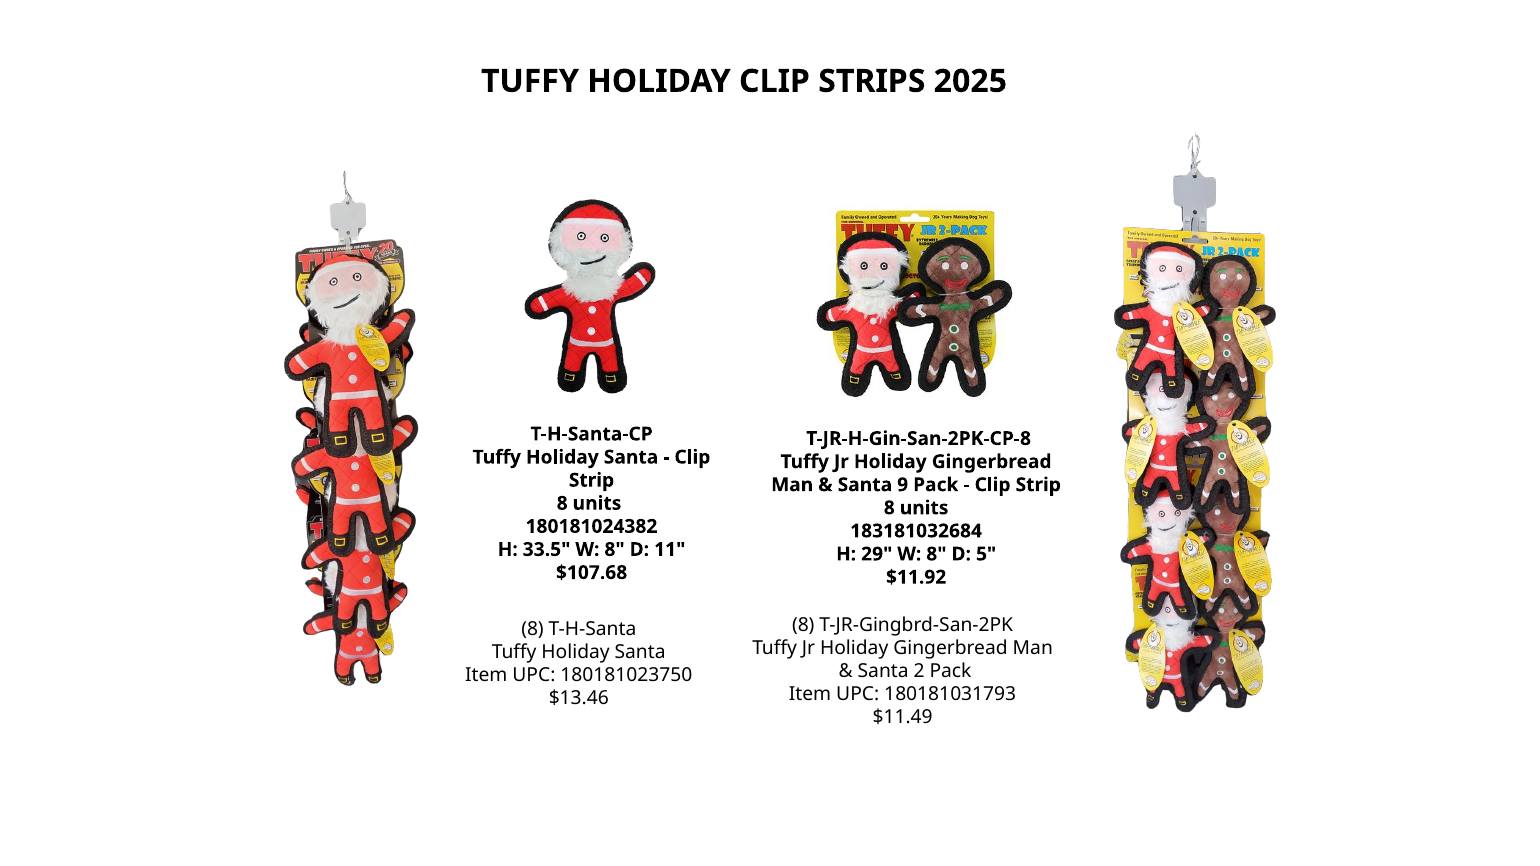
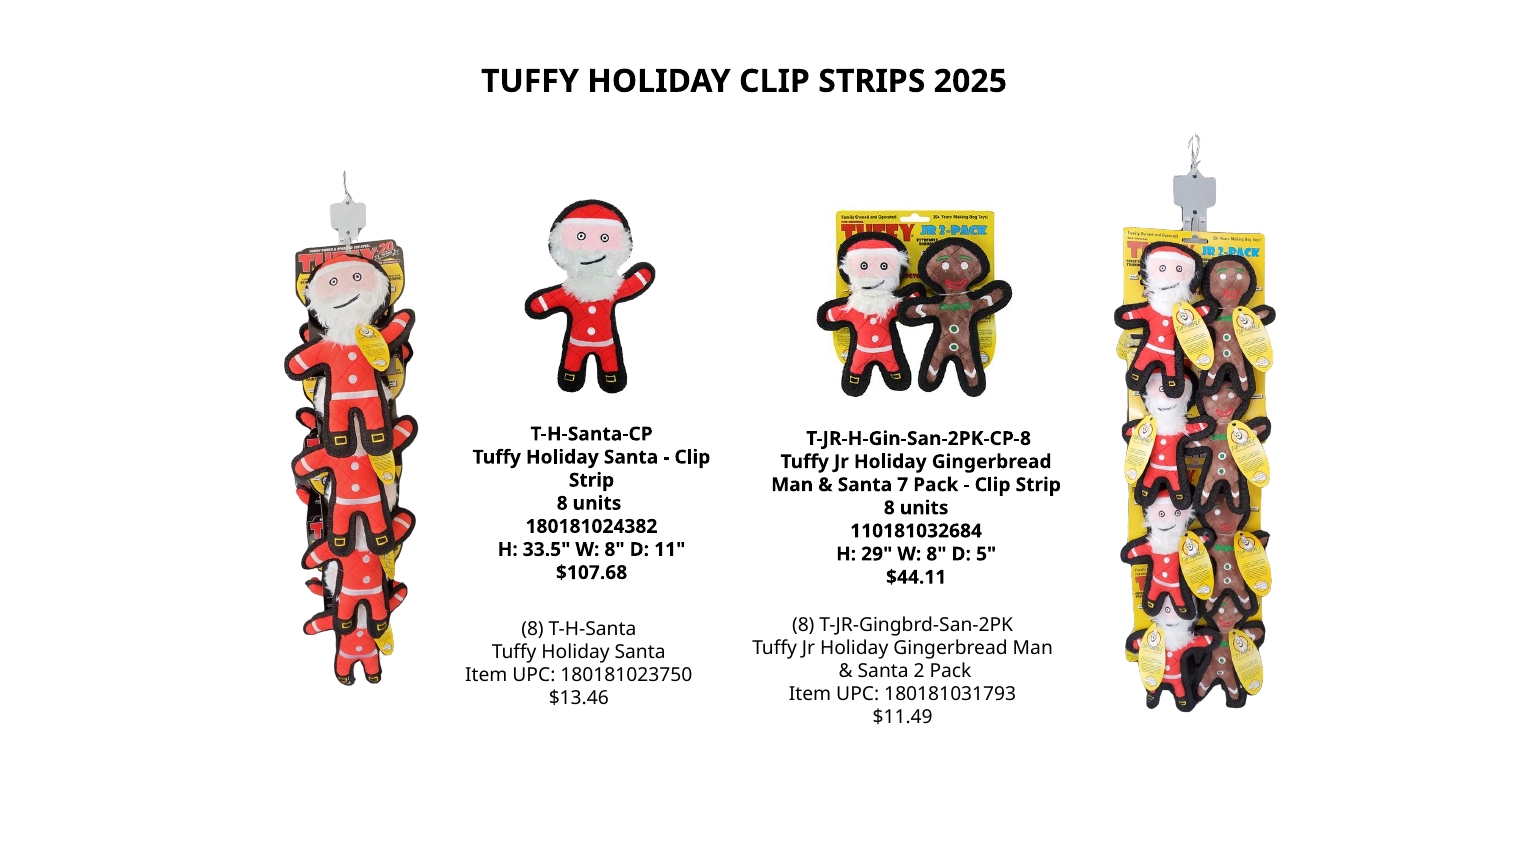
9: 9 -> 7
183181032684: 183181032684 -> 110181032684
$11.92: $11.92 -> $44.11
